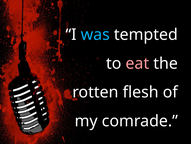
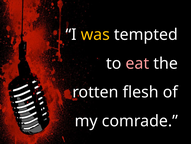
was colour: light blue -> yellow
